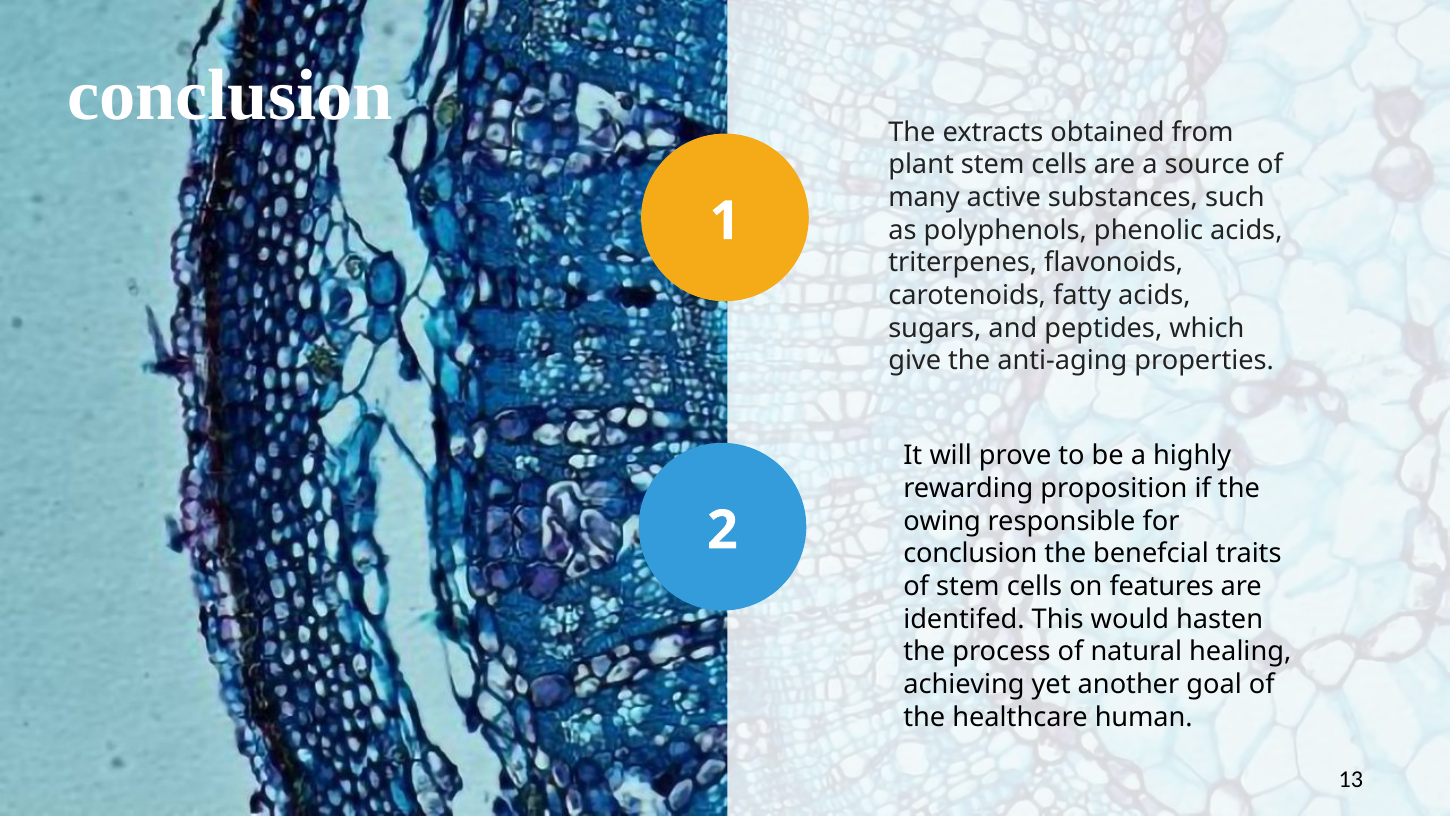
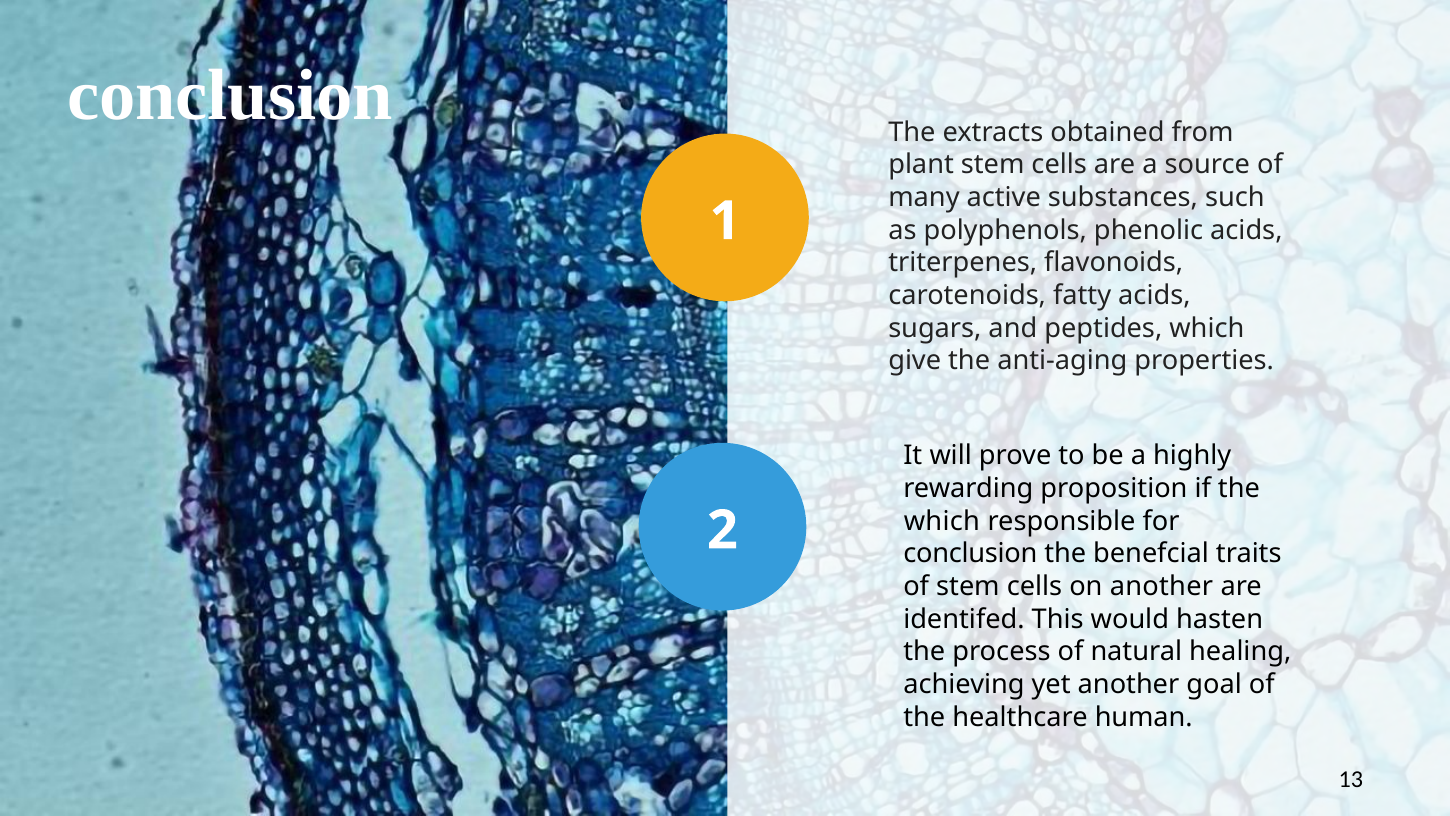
owing at (942, 521): owing -> which
on features: features -> another
